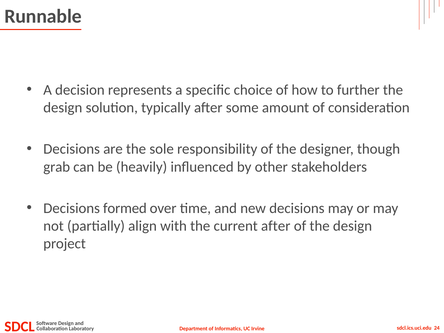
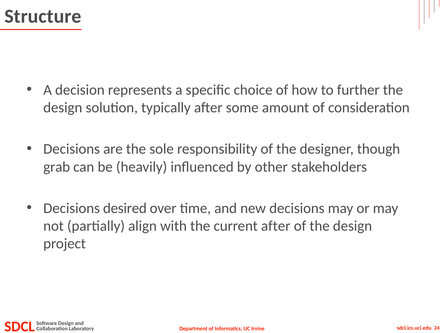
Runnable: Runnable -> Structure
formed: formed -> desired
